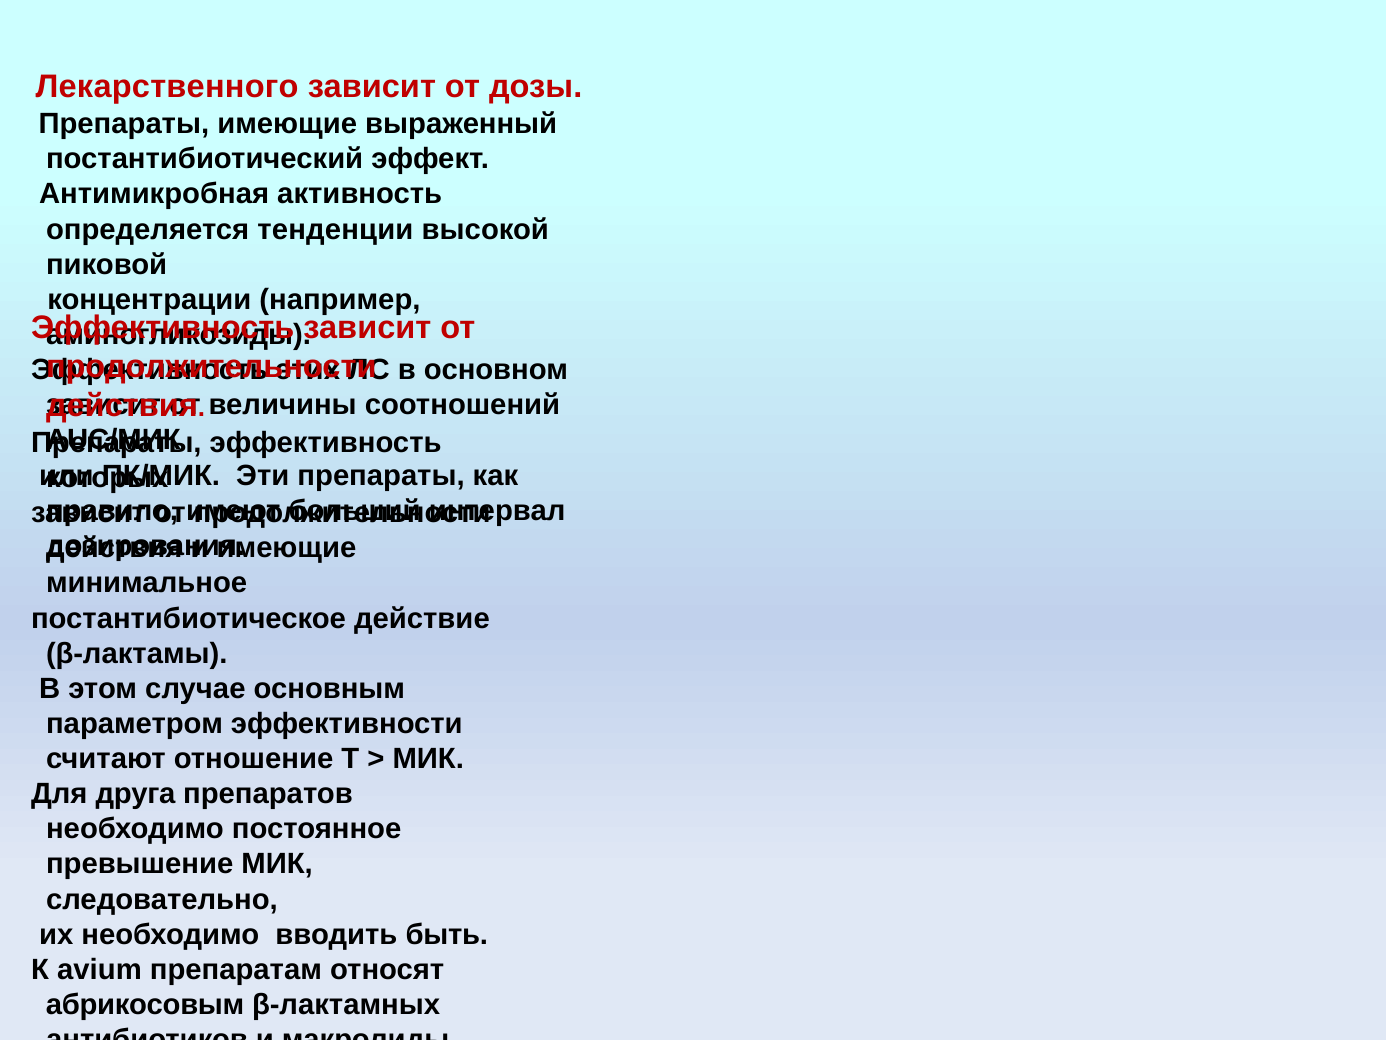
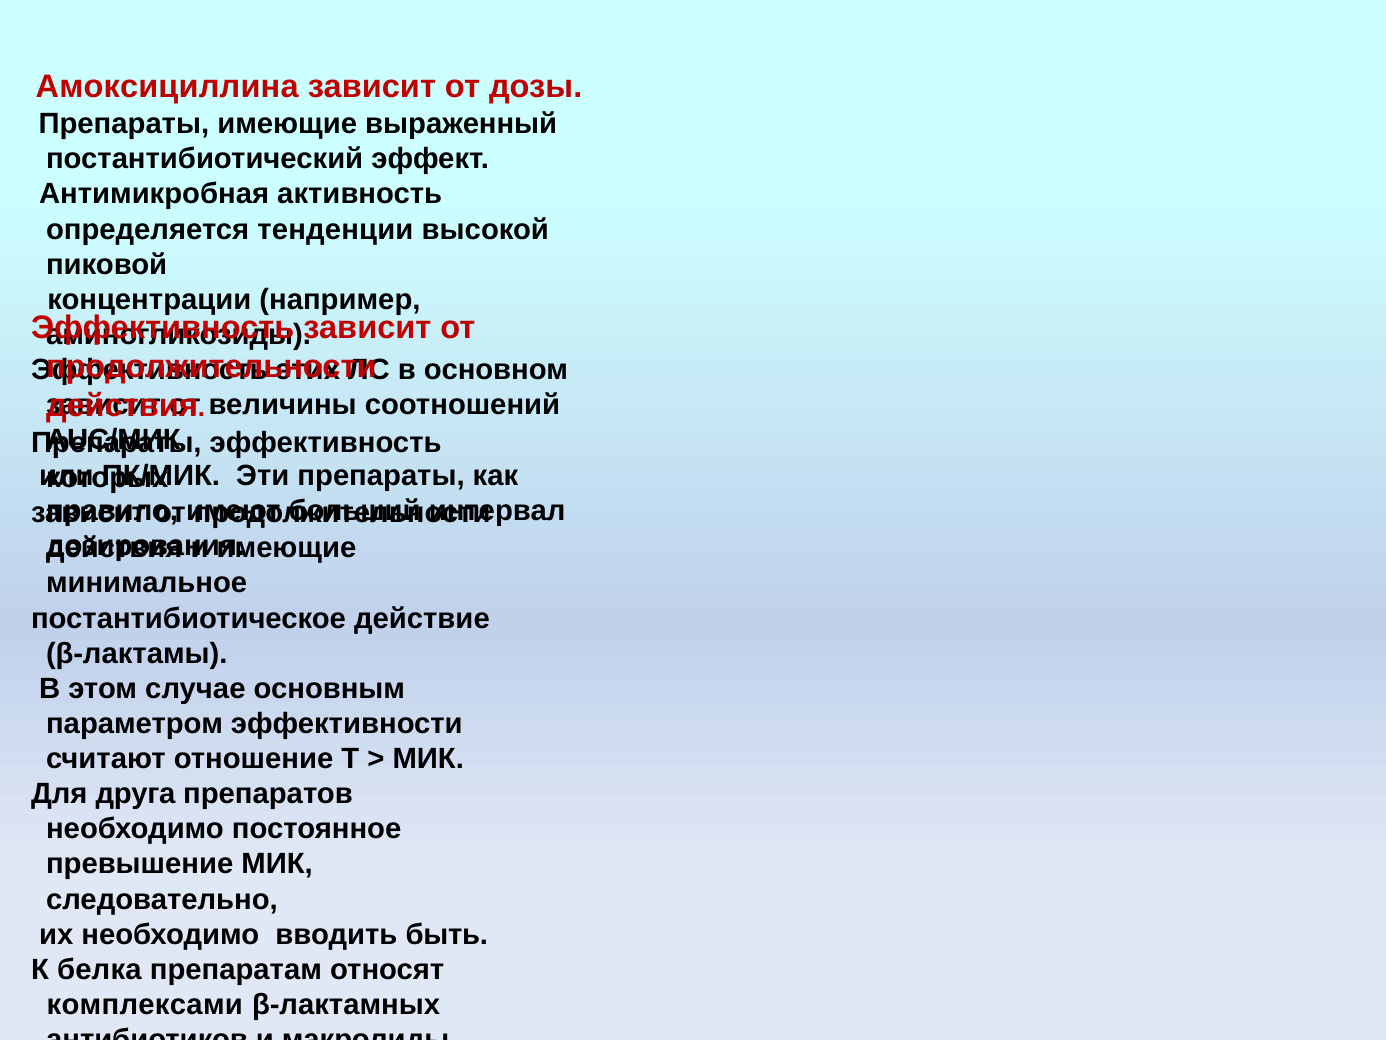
Лекарственного: Лекарственного -> Амоксициллина
avium: avium -> белка
абрикосовым: абрикосовым -> комплексами
